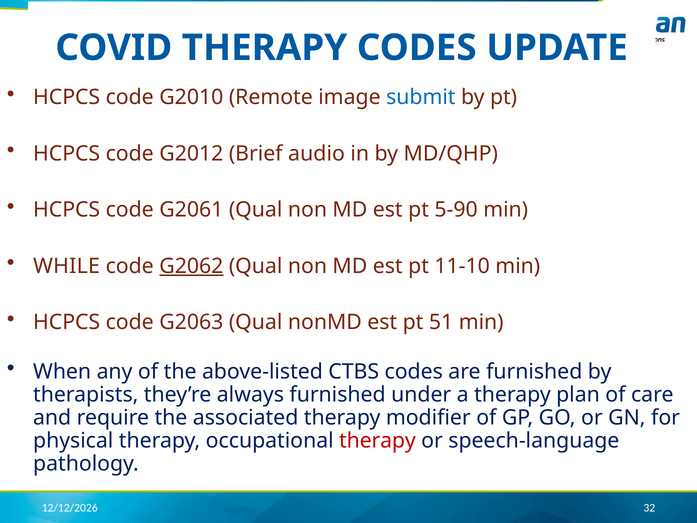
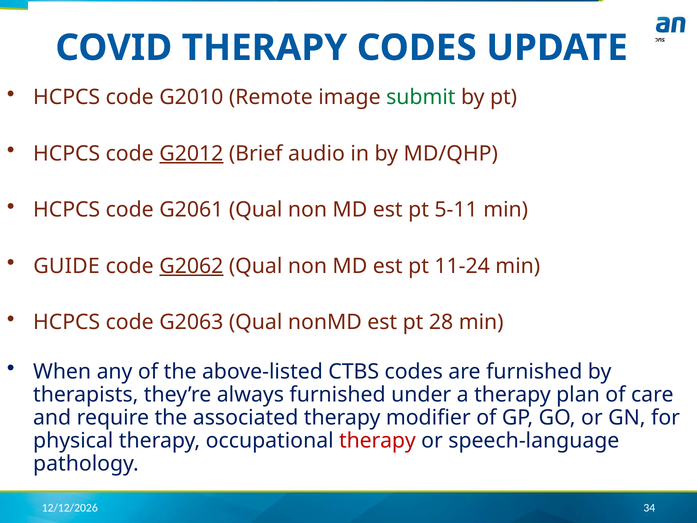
submit colour: blue -> green
G2012 underline: none -> present
5-90: 5-90 -> 5-11
WHILE: WHILE -> GUIDE
11-10: 11-10 -> 11-24
51: 51 -> 28
32: 32 -> 34
